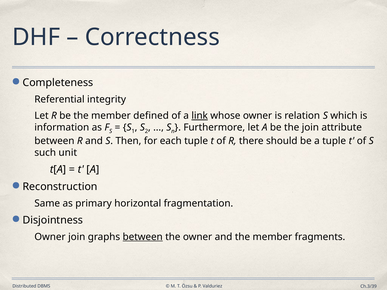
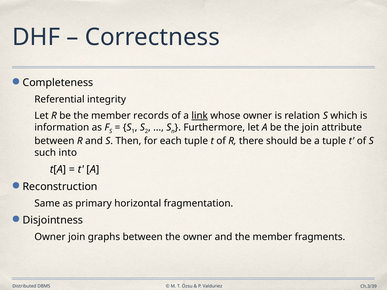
defined: defined -> records
unit: unit -> into
between at (143, 237) underline: present -> none
